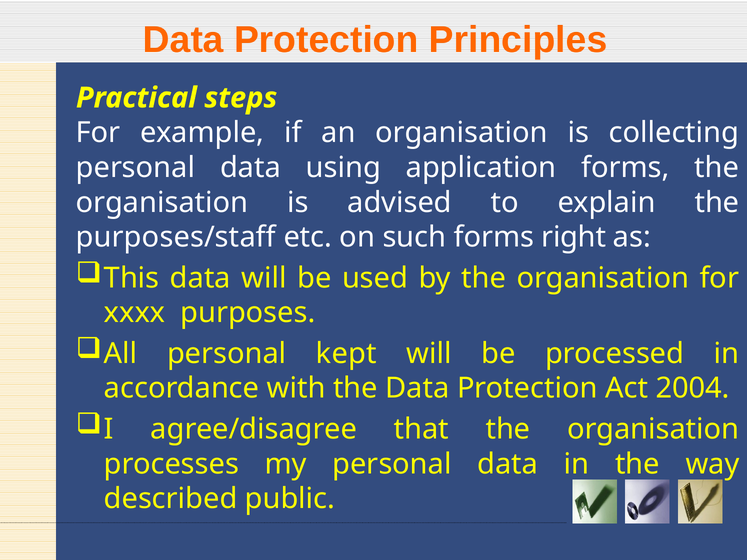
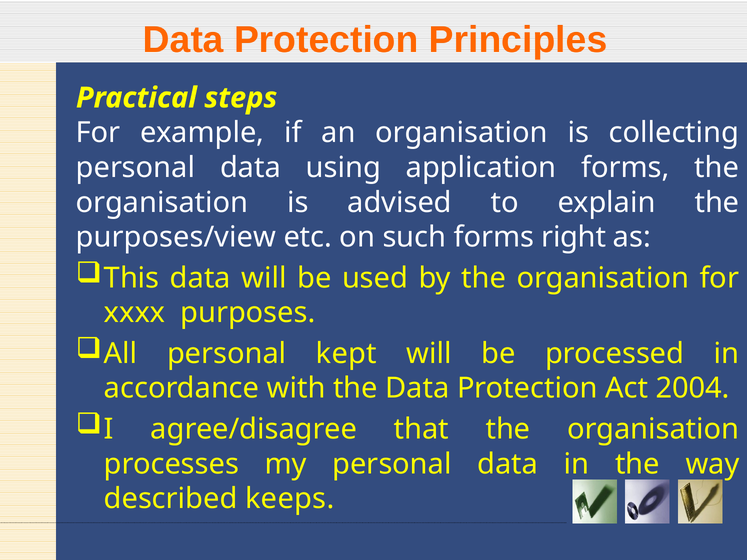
purposes/staff: purposes/staff -> purposes/view
public: public -> keeps
